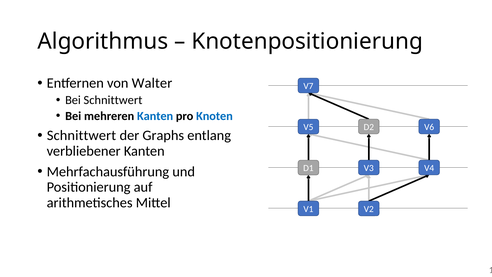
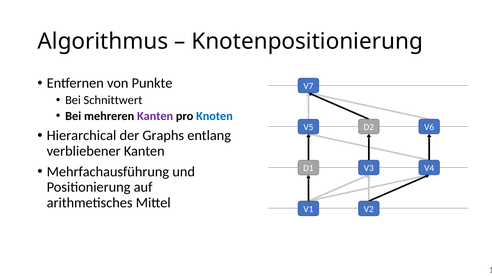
Walter: Walter -> Punkte
Kanten at (155, 116) colour: blue -> purple
Schnittwert at (81, 135): Schnittwert -> Hierarchical
